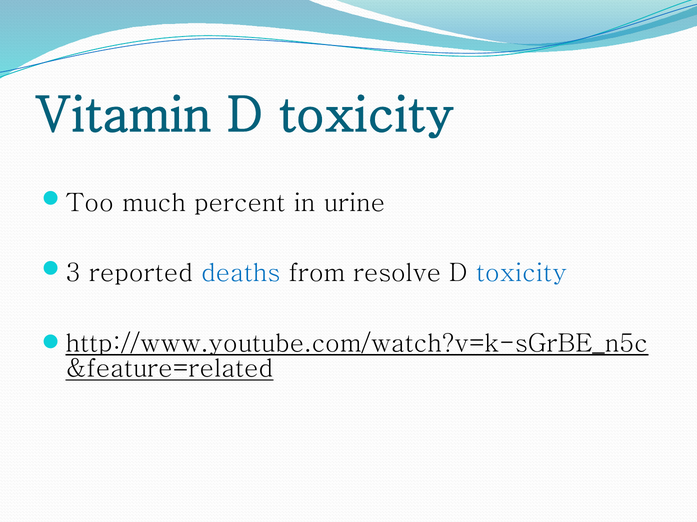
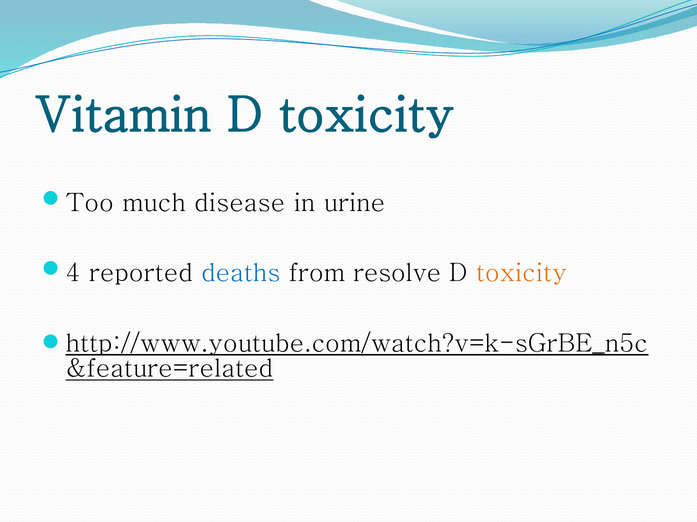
percent: percent -> disease
3: 3 -> 4
toxicity at (521, 273) colour: blue -> orange
